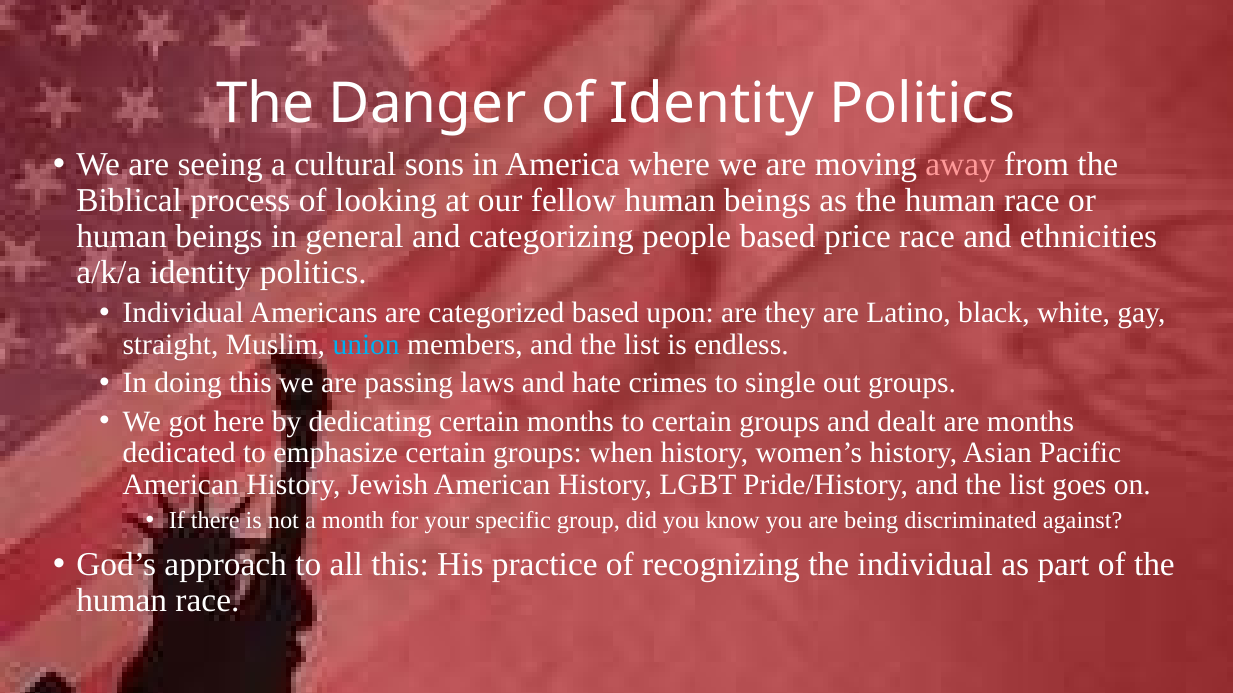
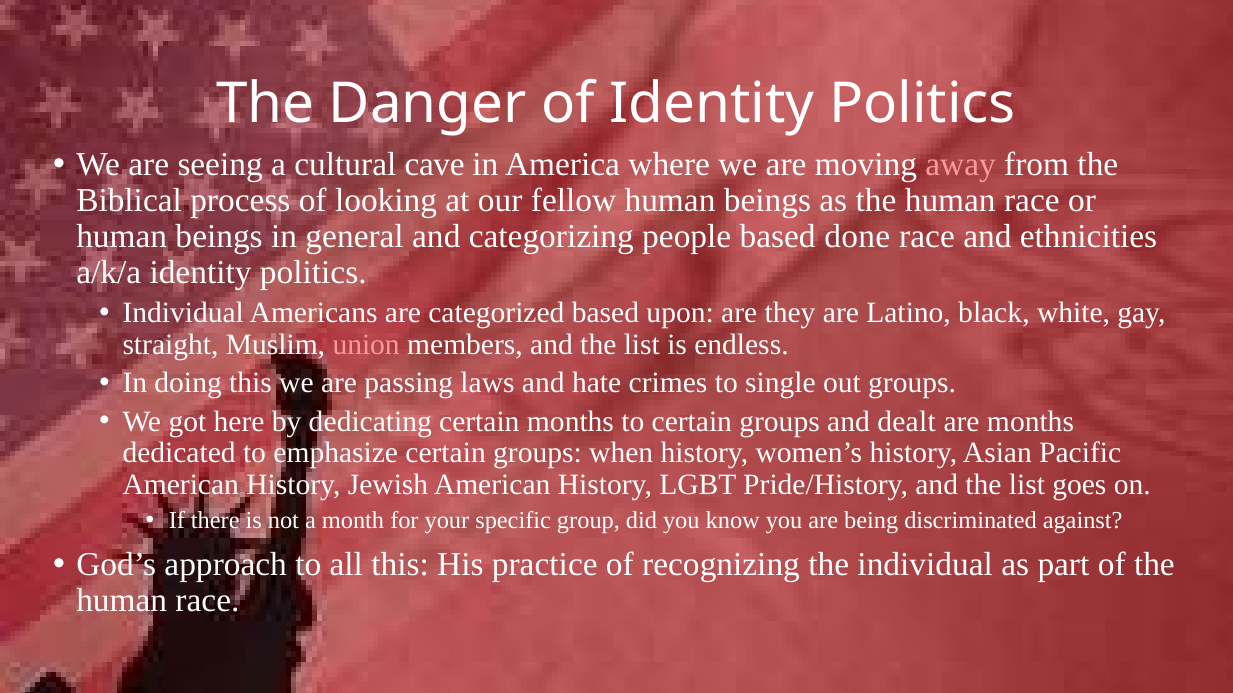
sons: sons -> cave
price: price -> done
union colour: light blue -> pink
